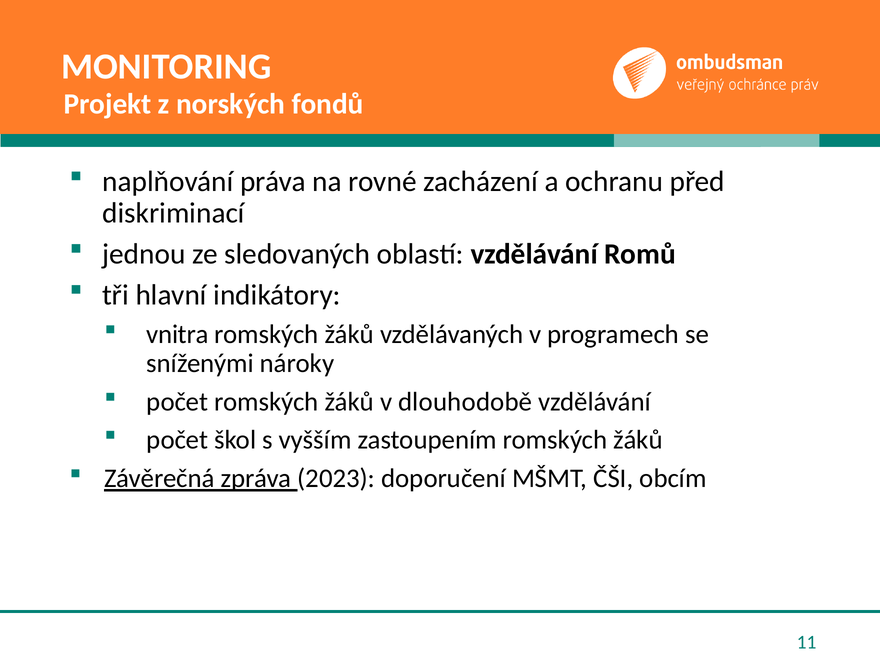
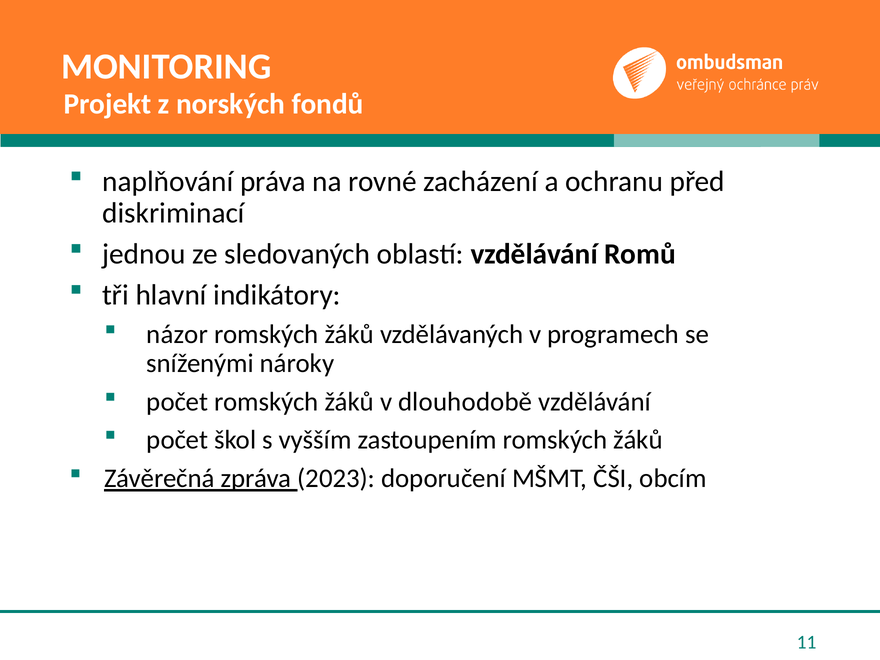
vnitra: vnitra -> názor
